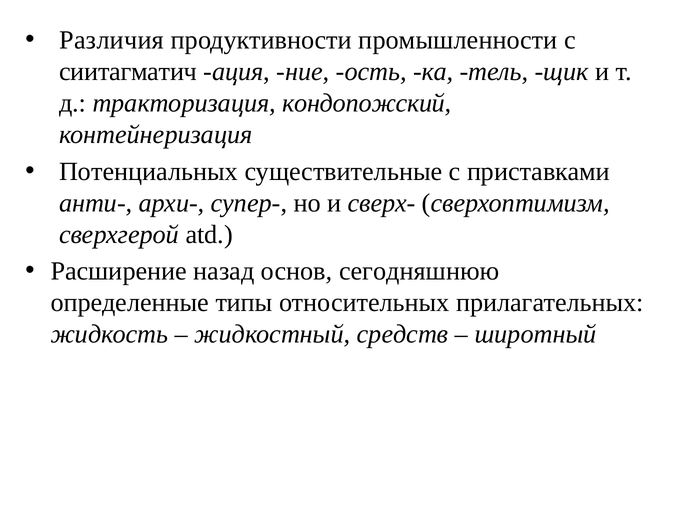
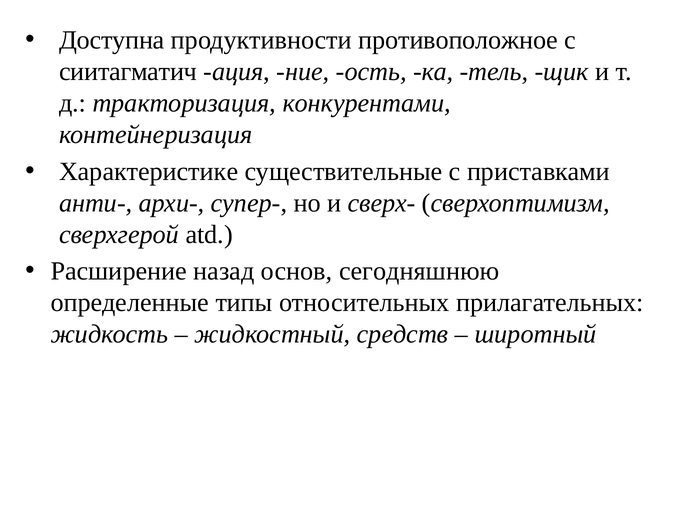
Различия: Различия -> Доступна
промышленности: промышленности -> противоположное
кондопожский: кондопожский -> конкурентами
Потенциальных: Потенциальных -> Характеристике
